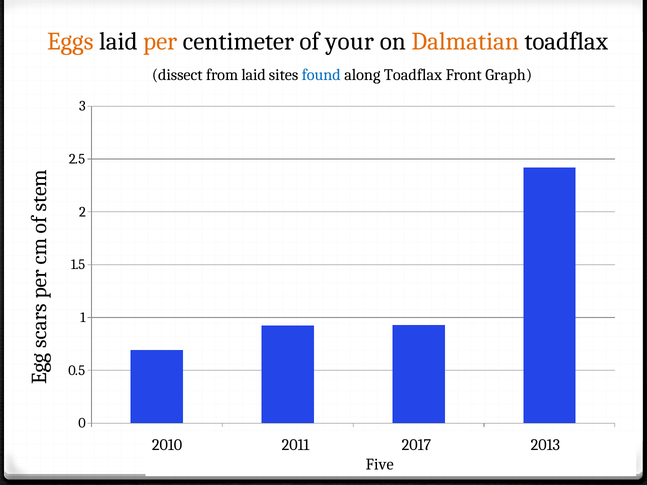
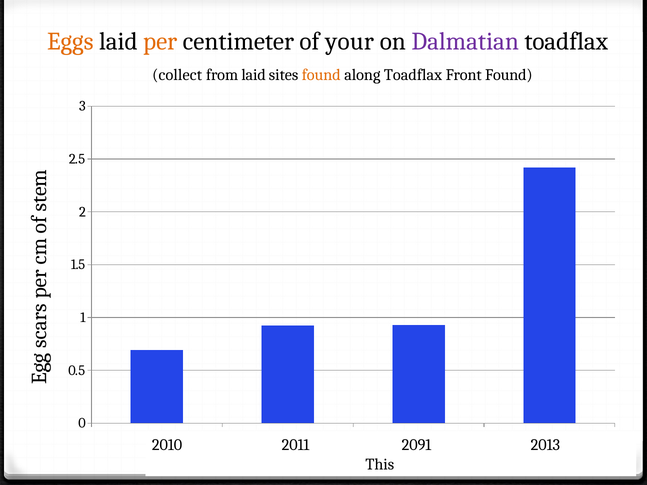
Dalmatian colour: orange -> purple
dissect: dissect -> collect
found at (321, 75) colour: blue -> orange
Front Graph: Graph -> Found
2017: 2017 -> 2091
Five: Five -> This
